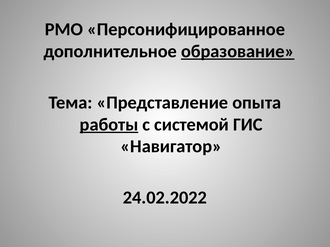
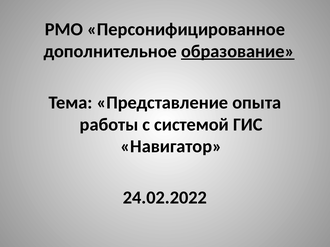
работы underline: present -> none
